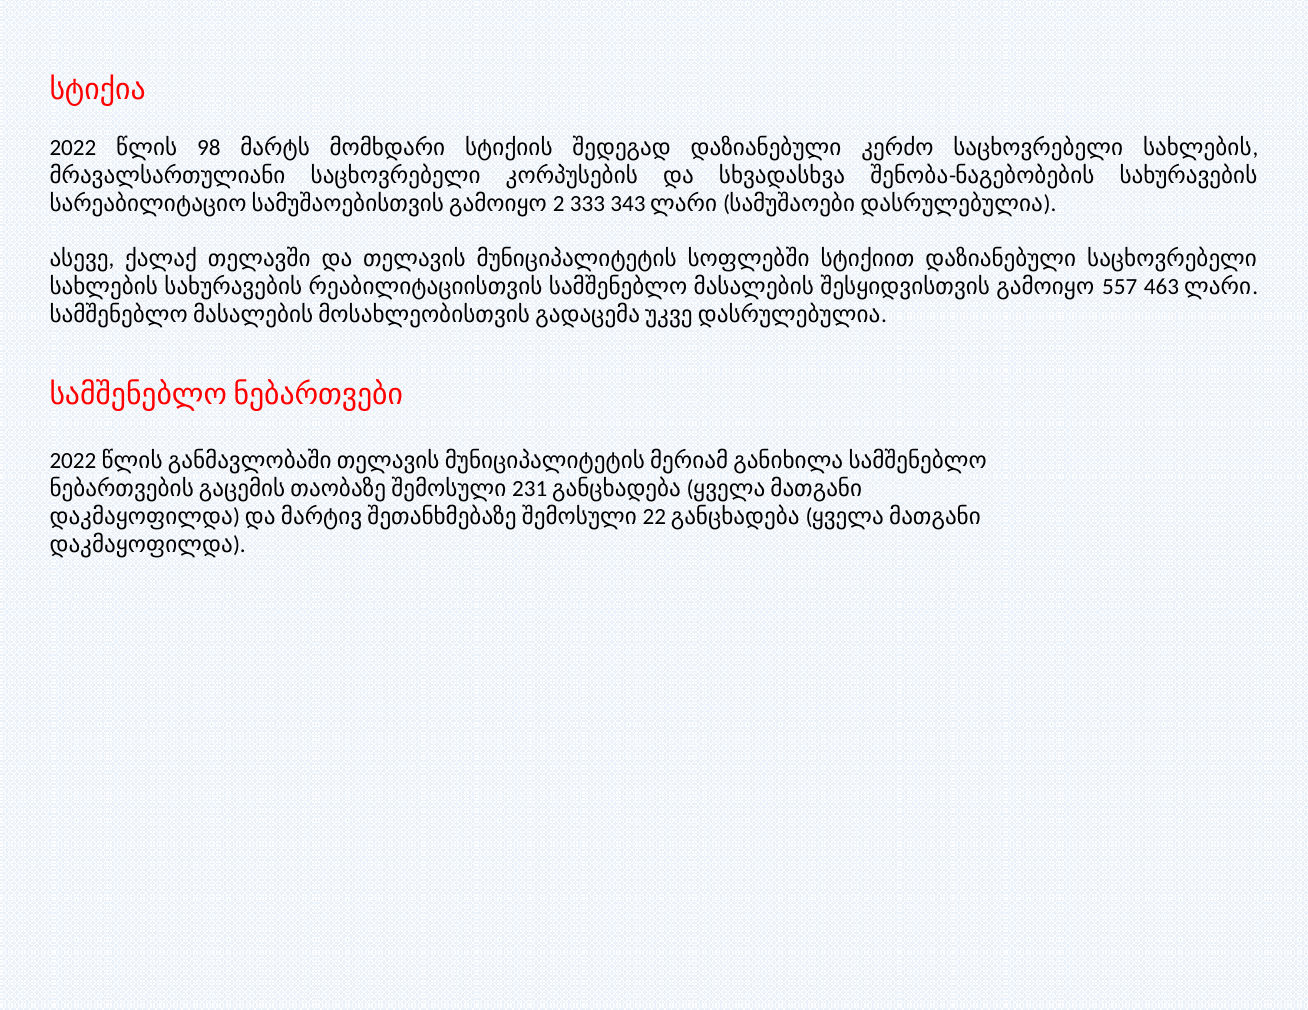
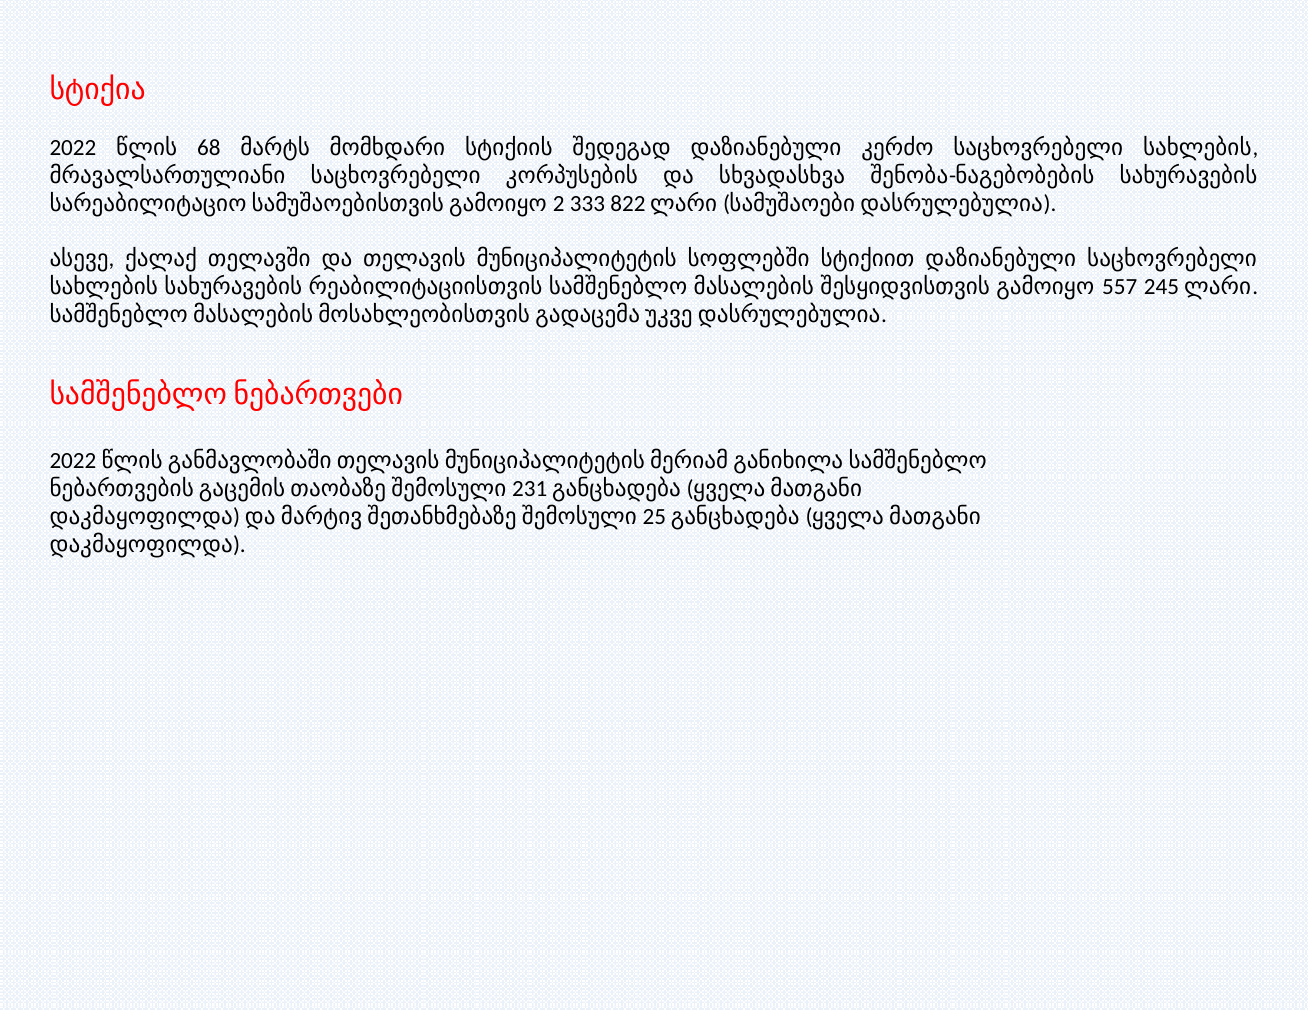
98: 98 -> 68
343: 343 -> 822
463: 463 -> 245
22: 22 -> 25
